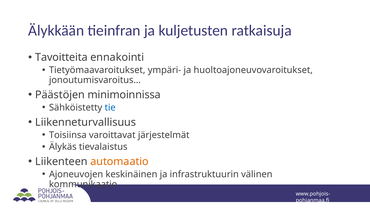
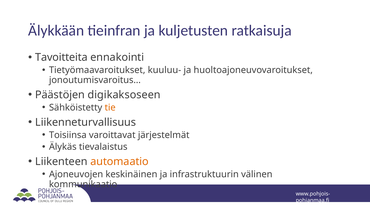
ympäri-: ympäri- -> kuuluu-
minimoinnissa: minimoinnissa -> digikaksoseen
tie colour: blue -> orange
